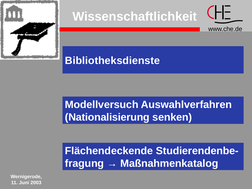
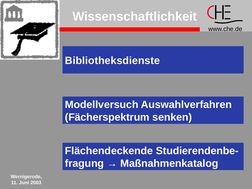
Nationalisierung: Nationalisierung -> Fächerspektrum
